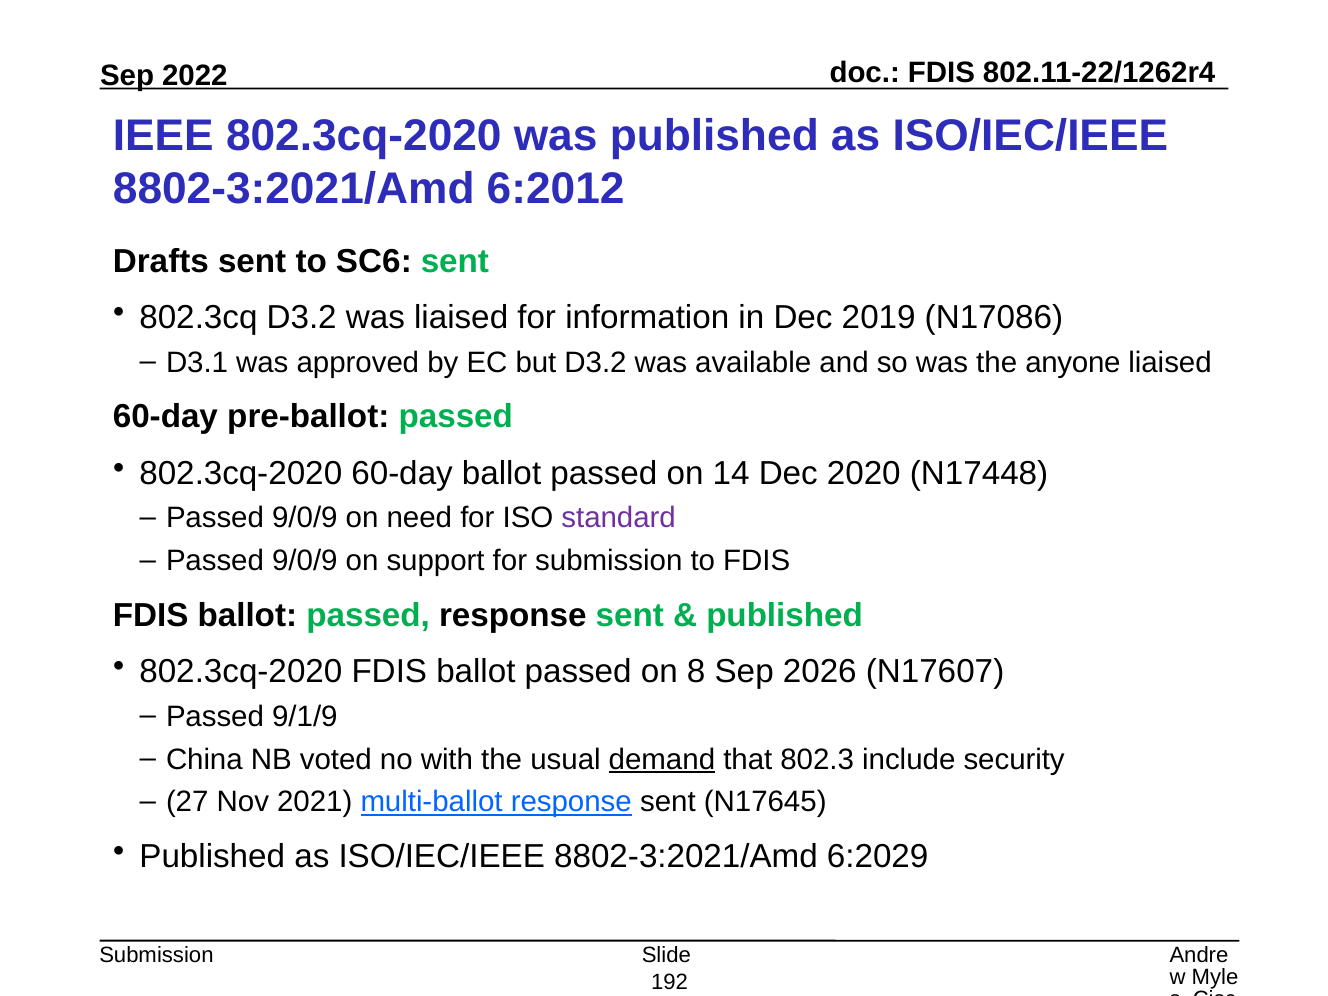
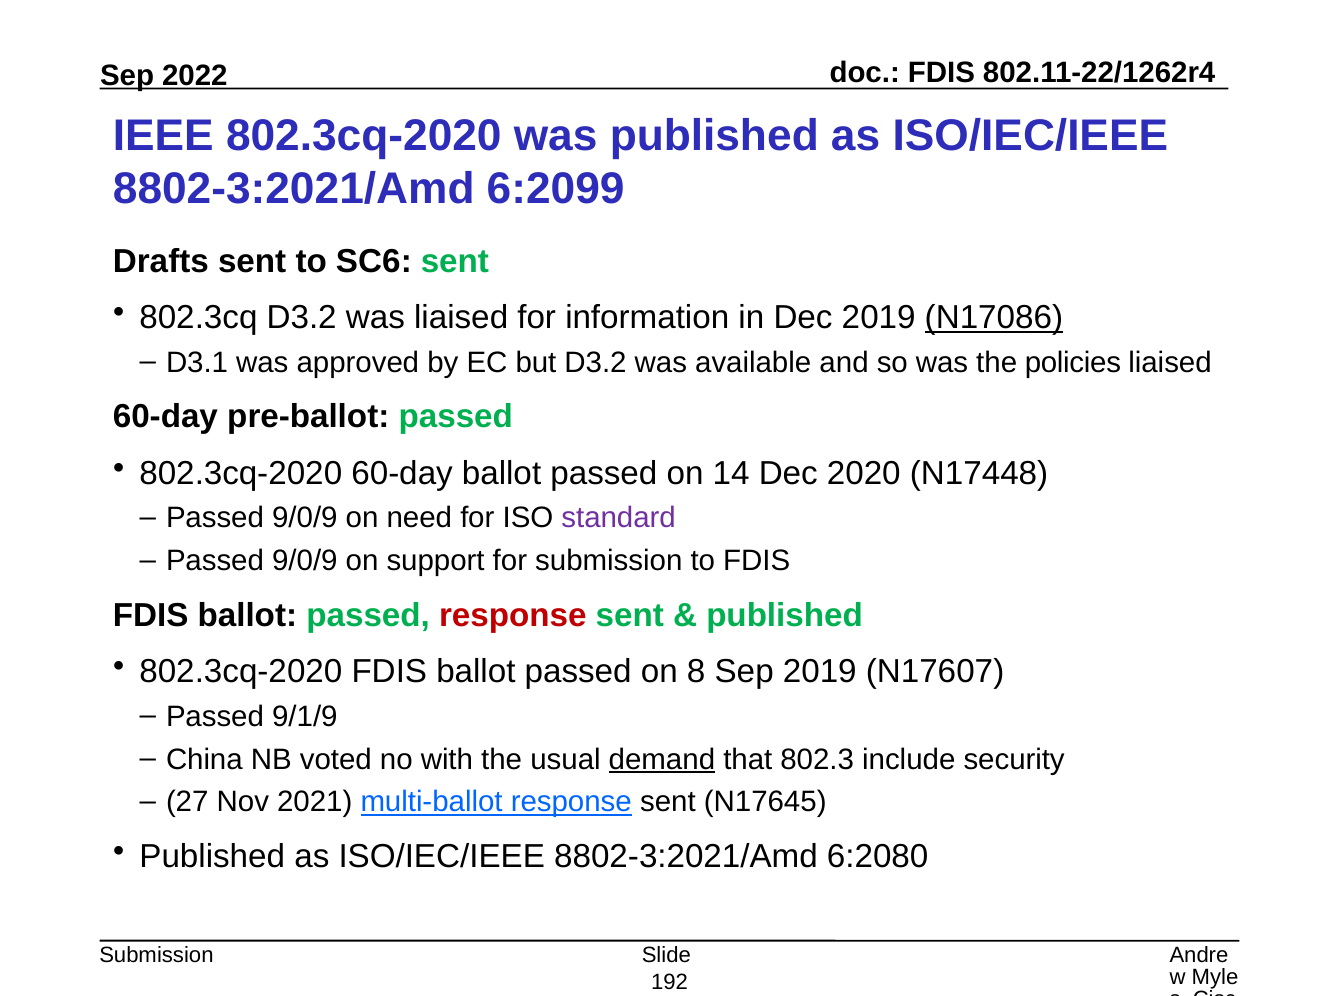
6:2012: 6:2012 -> 6:2099
N17086 underline: none -> present
anyone: anyone -> policies
response at (513, 616) colour: black -> red
Sep 2026: 2026 -> 2019
6:2029: 6:2029 -> 6:2080
